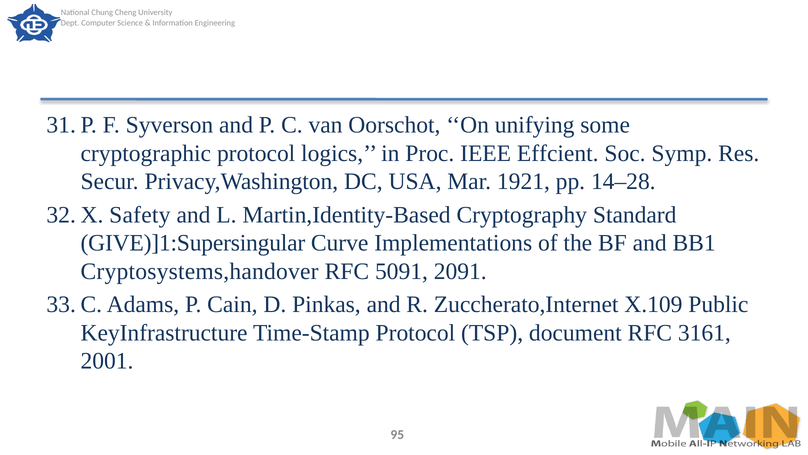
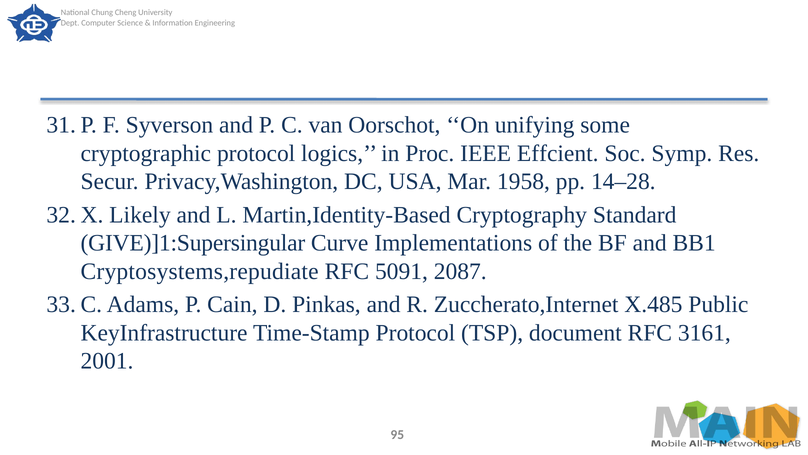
1921: 1921 -> 1958
Safety: Safety -> Likely
Cryptosystems,handover: Cryptosystems,handover -> Cryptosystems,repudiate
2091: 2091 -> 2087
X.109: X.109 -> X.485
